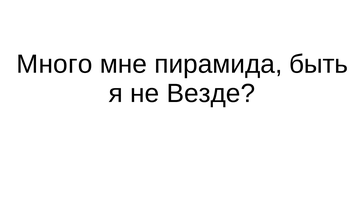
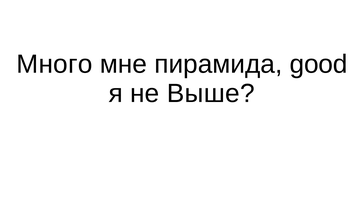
быть: быть -> good
Везде: Везде -> Выше
